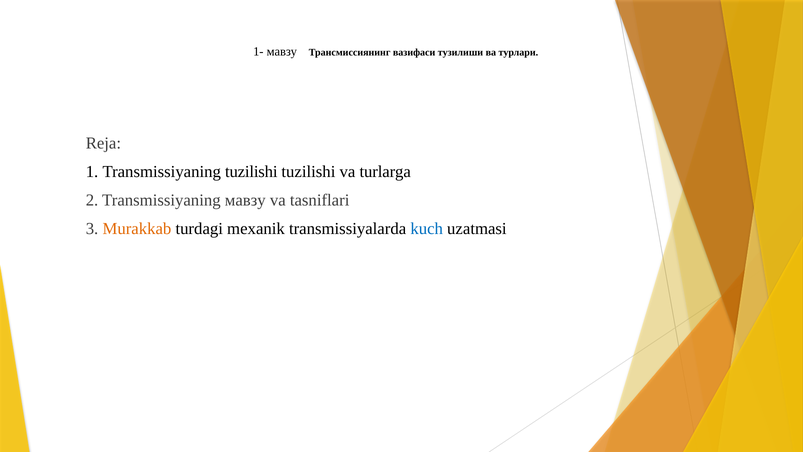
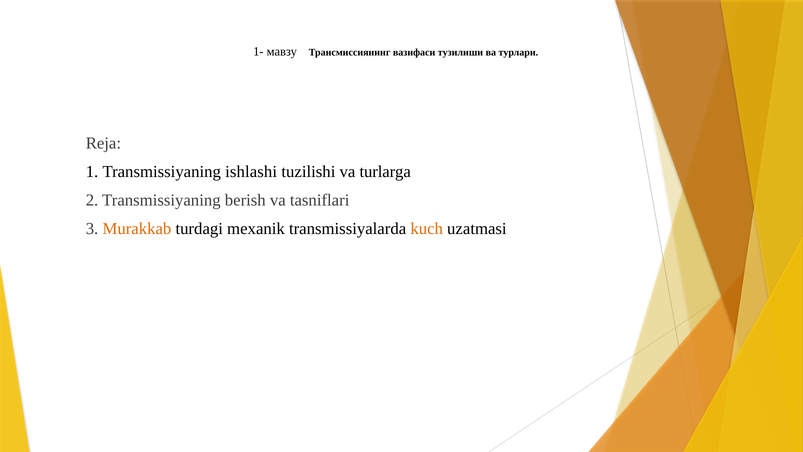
Transmissiyaning tuzilishi: tuzilishi -> ishlashi
Transmissiyaning мавзу: мавзу -> berish
kuch colour: blue -> orange
